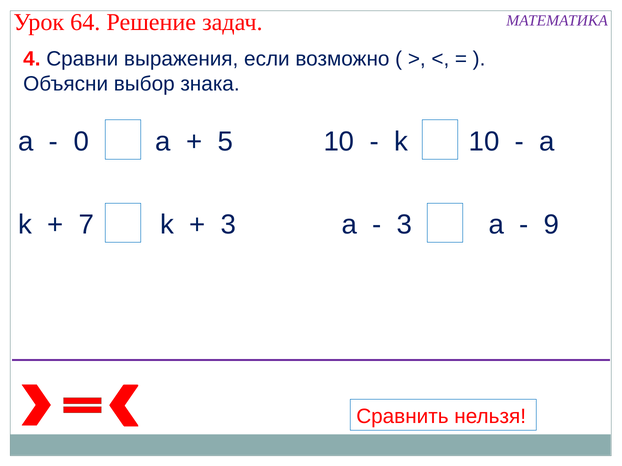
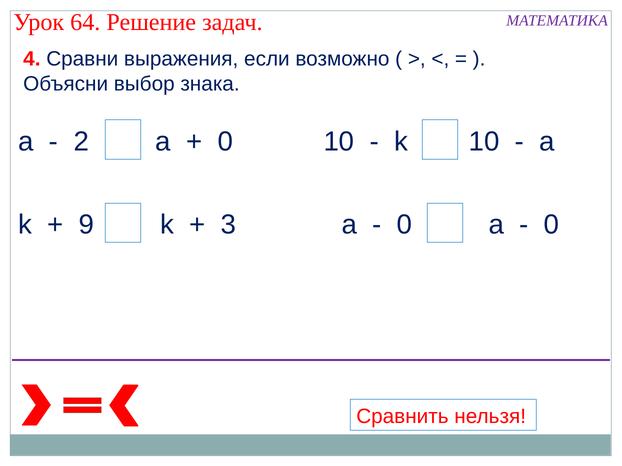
0: 0 -> 2
5 at (225, 142): 5 -> 0
7: 7 -> 9
3 at (404, 225): 3 -> 0
9 at (551, 225): 9 -> 0
